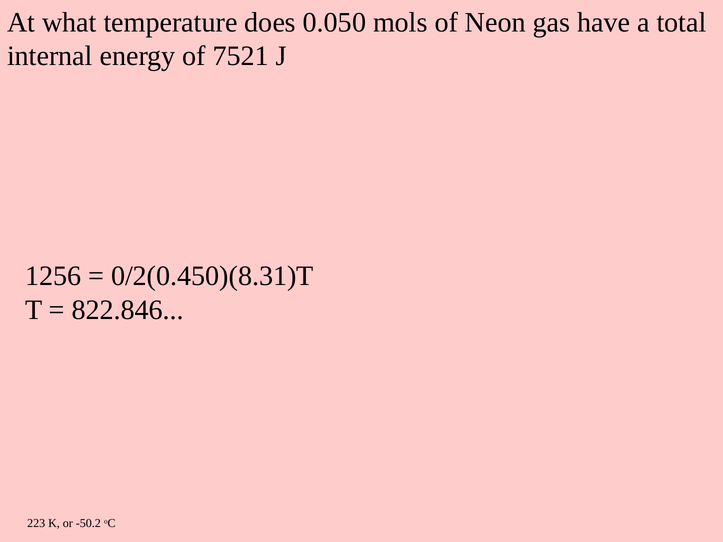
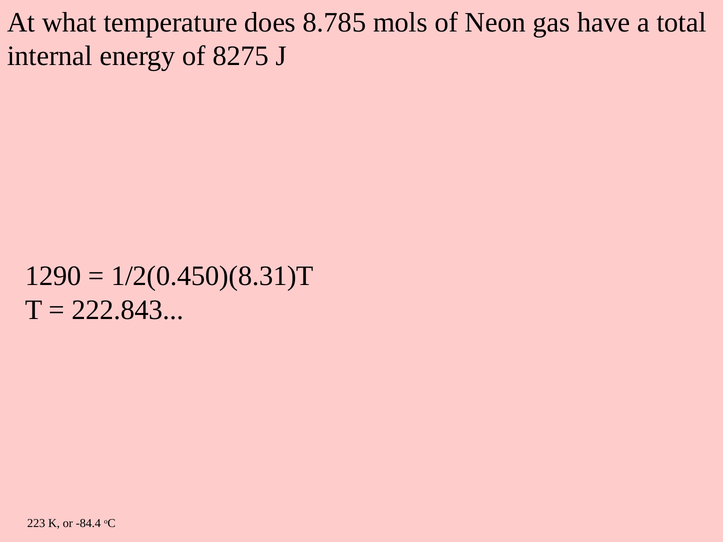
0.050: 0.050 -> 8.785
7521: 7521 -> 8275
1256: 1256 -> 1290
0/2(0.450)(8.31)T: 0/2(0.450)(8.31)T -> 1/2(0.450)(8.31)T
822.846: 822.846 -> 222.843
-50.2: -50.2 -> -84.4
